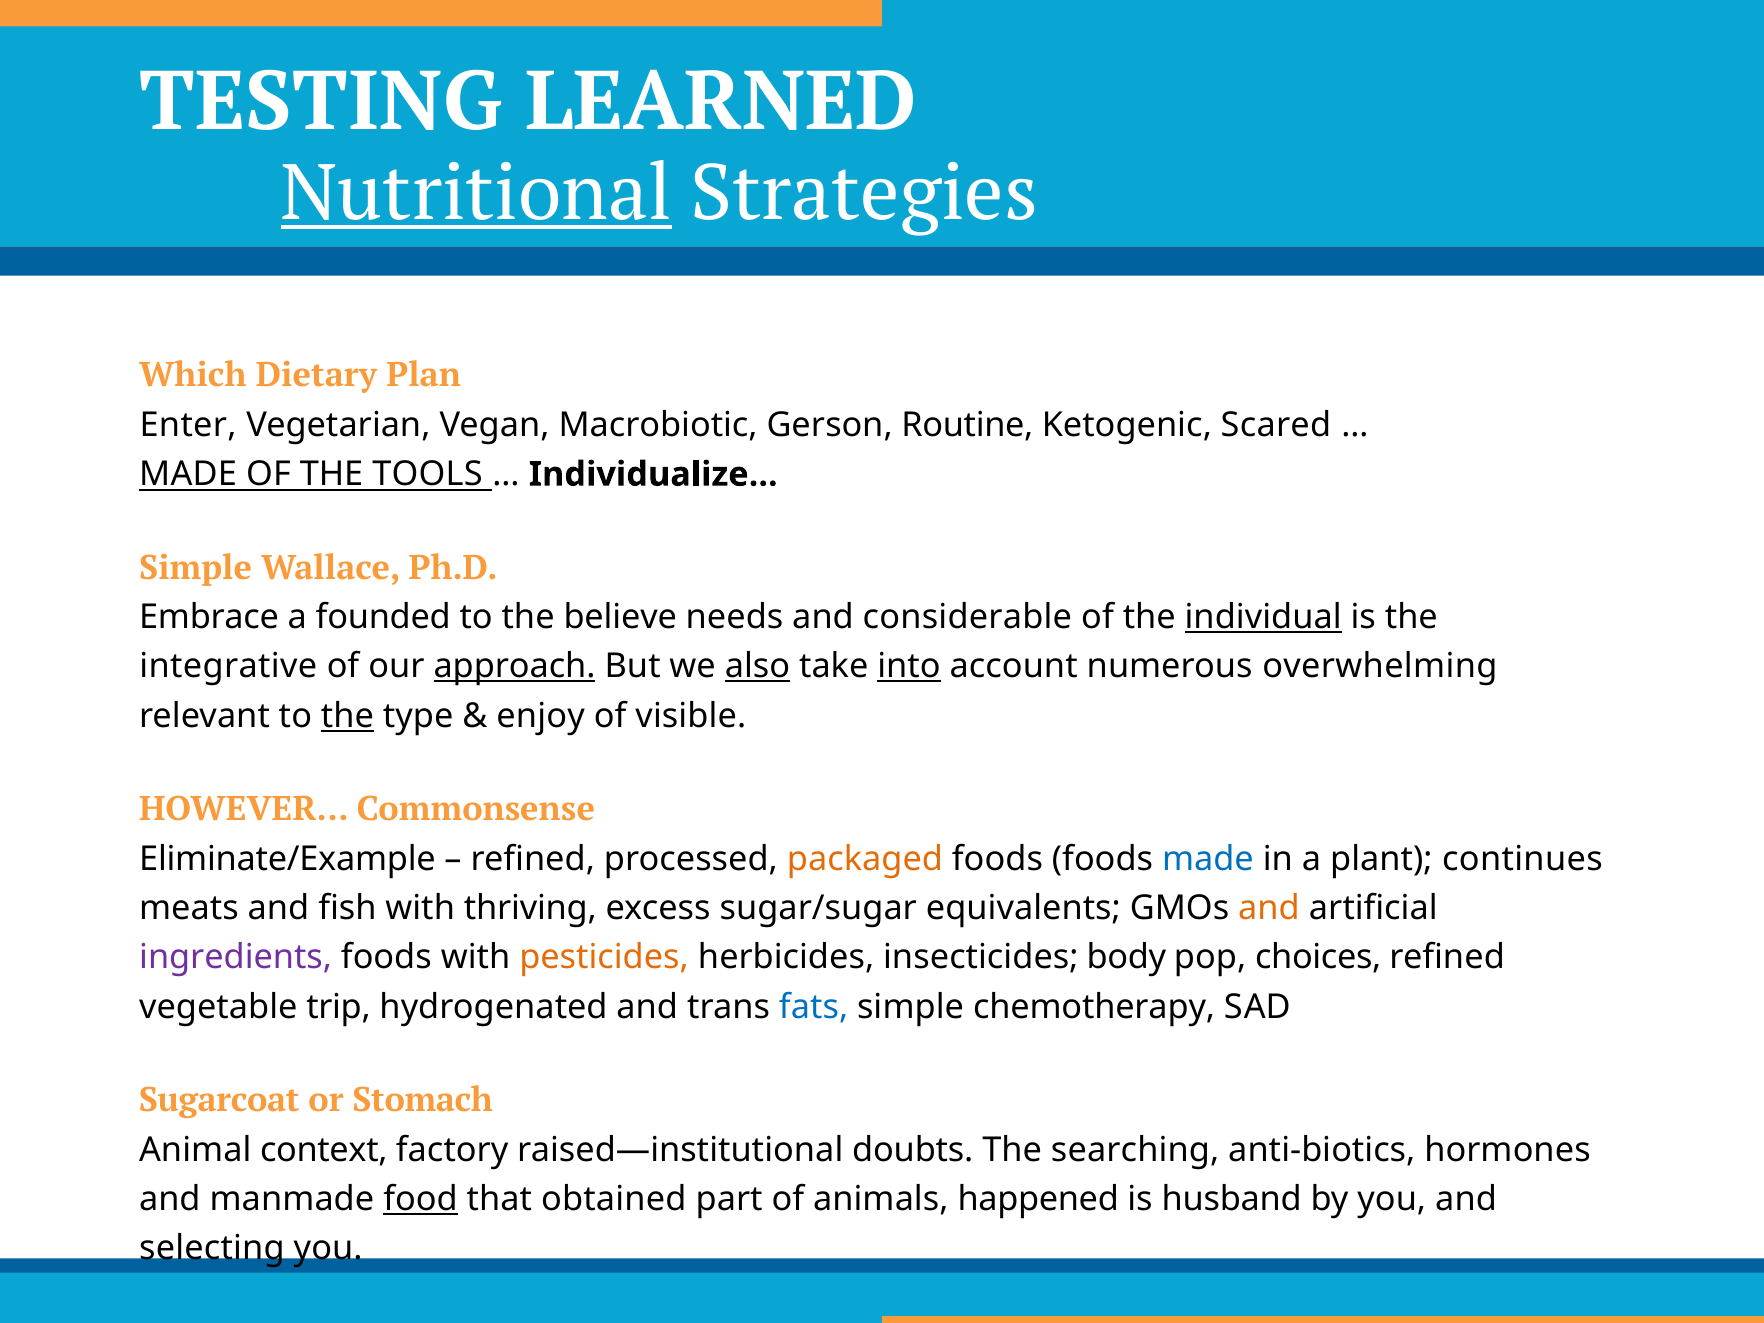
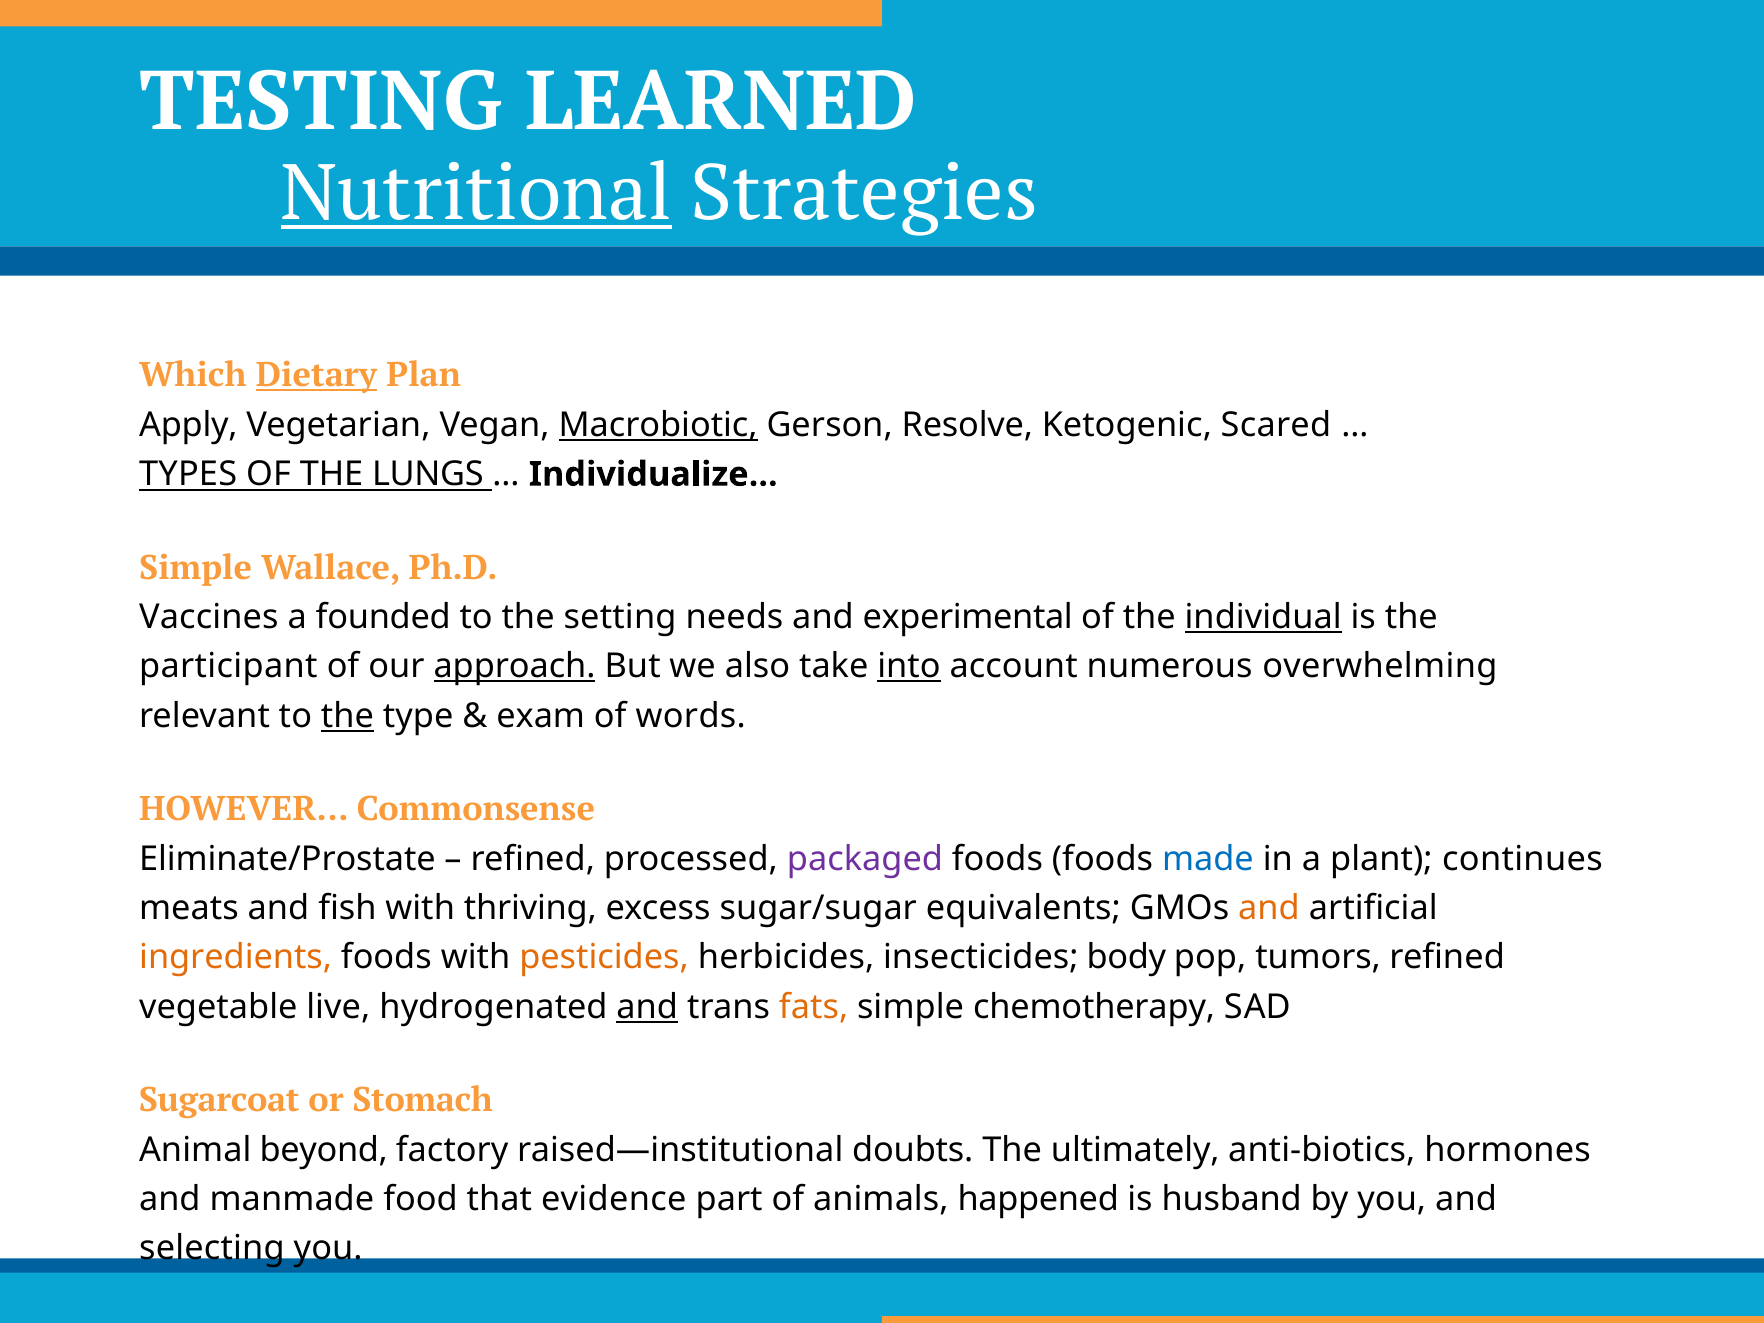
Dietary underline: none -> present
Enter: Enter -> Apply
Macrobiotic underline: none -> present
Routine: Routine -> Resolve
MADE at (188, 474): MADE -> TYPES
TOOLS: TOOLS -> LUNGS
Embrace: Embrace -> Vaccines
believe: believe -> setting
considerable: considerable -> experimental
integrative: integrative -> participant
also underline: present -> none
enjoy: enjoy -> exam
visible: visible -> words
Eliminate/Example: Eliminate/Example -> Eliminate/Prostate
packaged colour: orange -> purple
ingredients colour: purple -> orange
choices: choices -> tumors
trip: trip -> live
and at (647, 1007) underline: none -> present
fats colour: blue -> orange
context: context -> beyond
searching: searching -> ultimately
food underline: present -> none
obtained: obtained -> evidence
